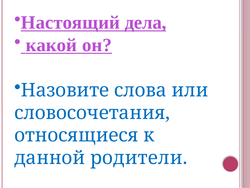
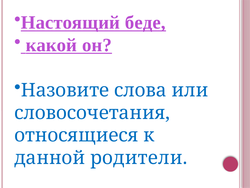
дела: дела -> беде
